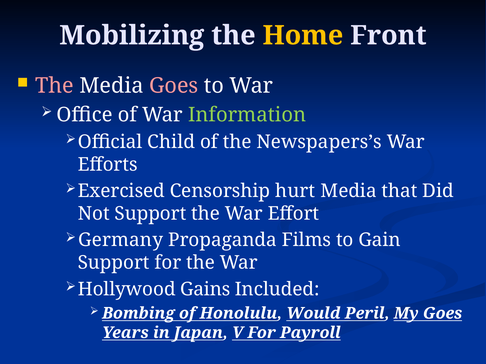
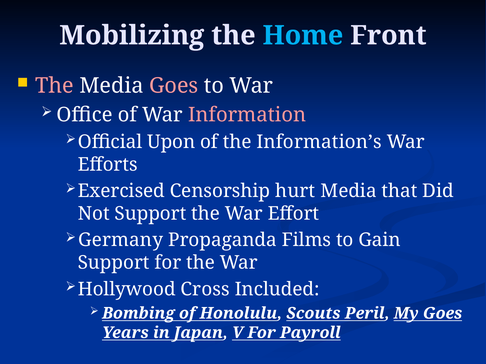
Home colour: yellow -> light blue
Information colour: light green -> pink
Child: Child -> Upon
Newspapers’s: Newspapers’s -> Information’s
Gains: Gains -> Cross
Would: Would -> Scouts
